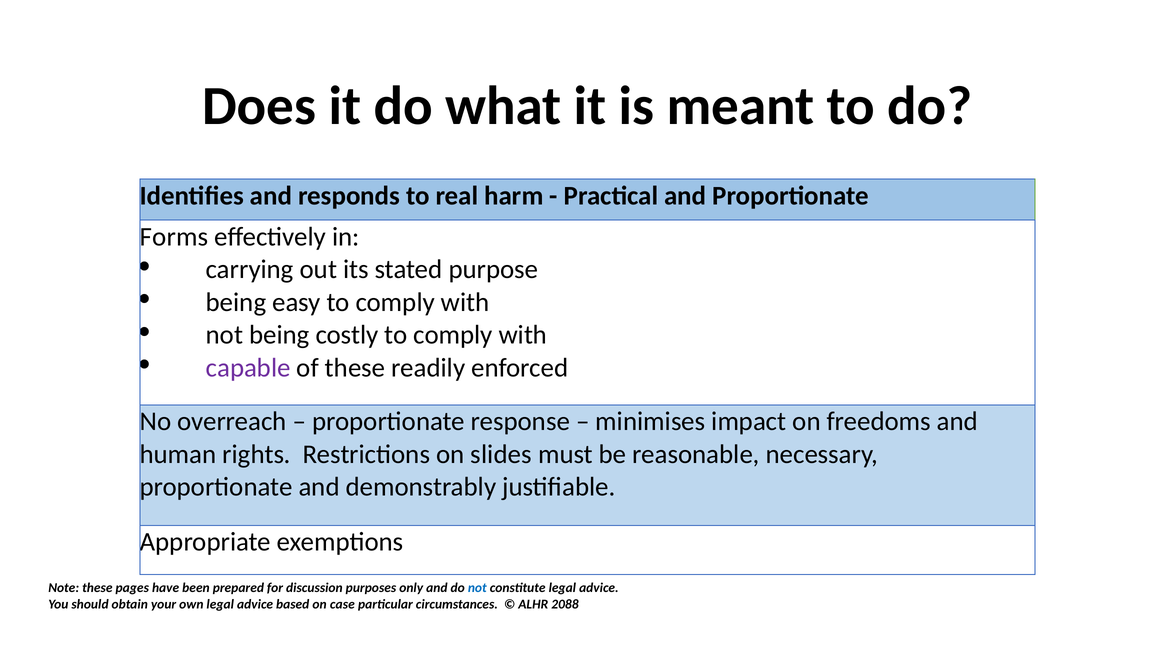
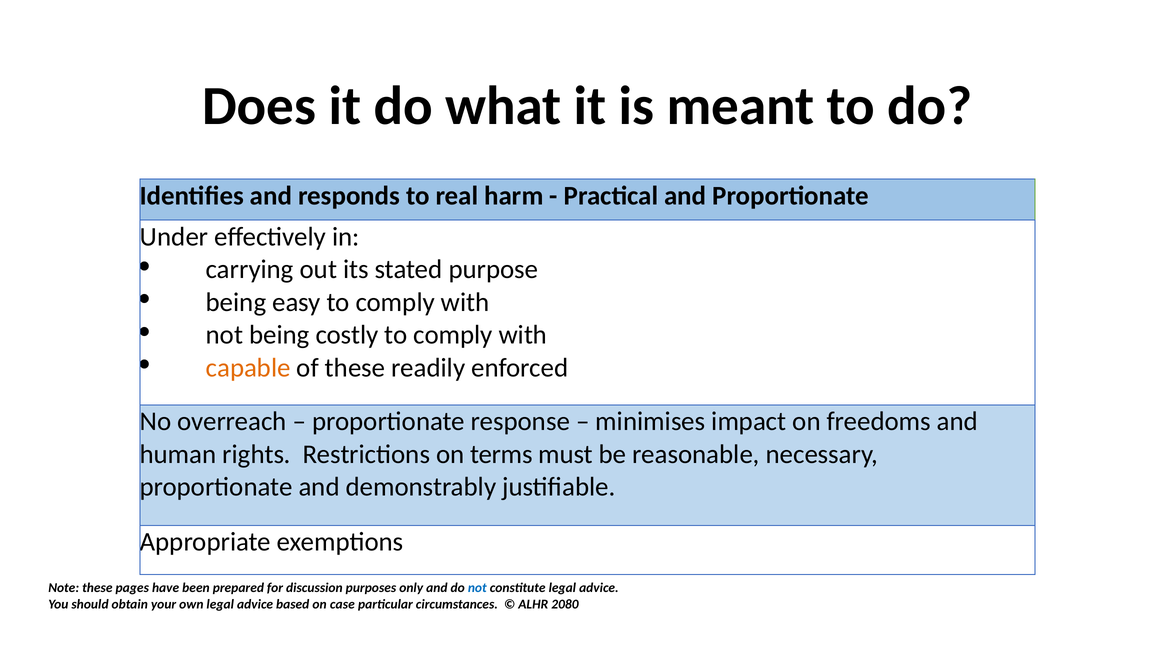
Forms: Forms -> Under
capable colour: purple -> orange
slides: slides -> terms
2088: 2088 -> 2080
